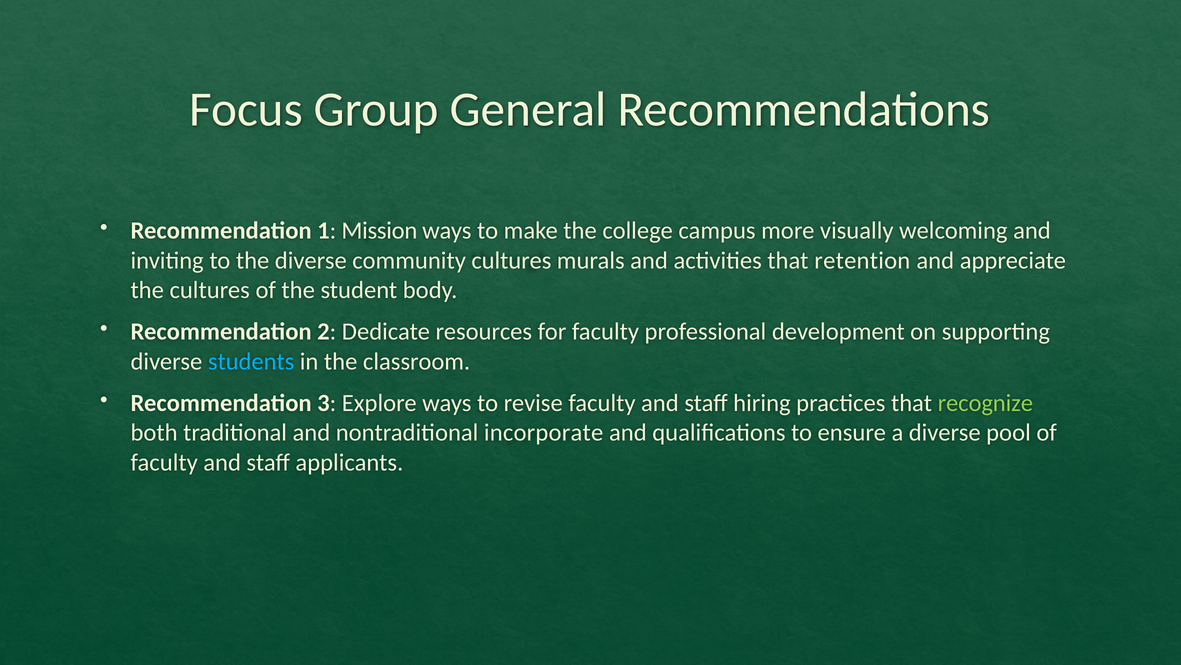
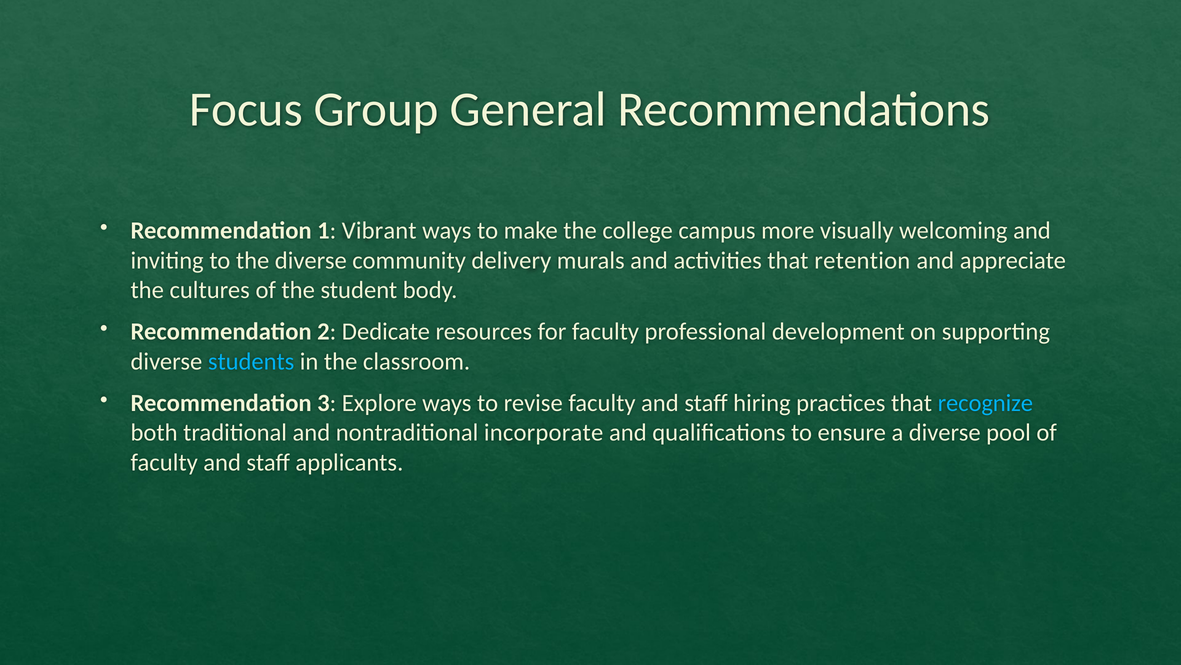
Mission: Mission -> Vibrant
community cultures: cultures -> delivery
recognize colour: light green -> light blue
